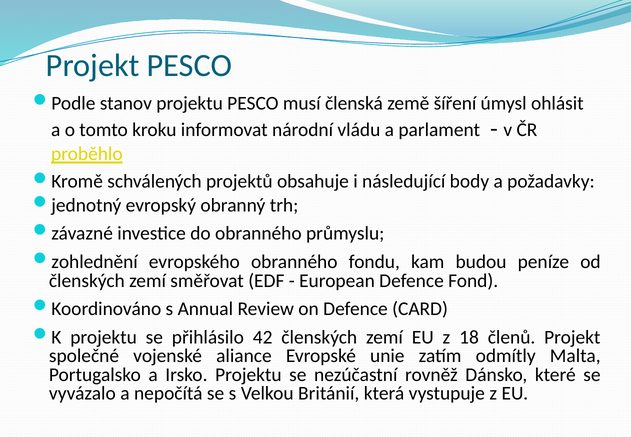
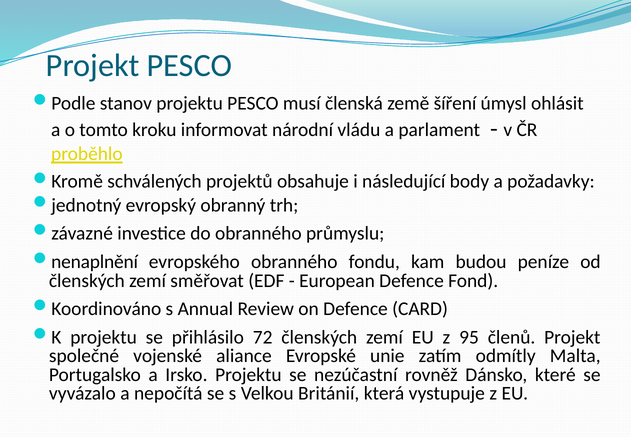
zohlednění: zohlednění -> nenaplnění
42: 42 -> 72
18: 18 -> 95
